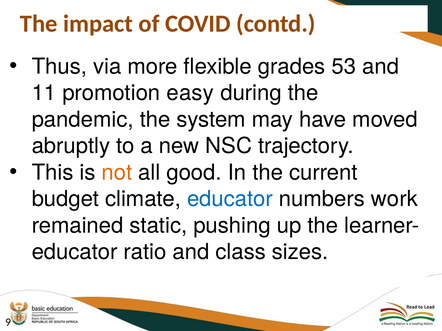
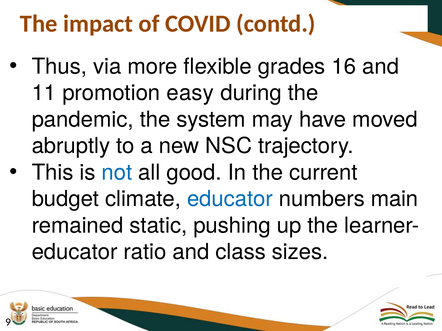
53: 53 -> 16
not colour: orange -> blue
work: work -> main
